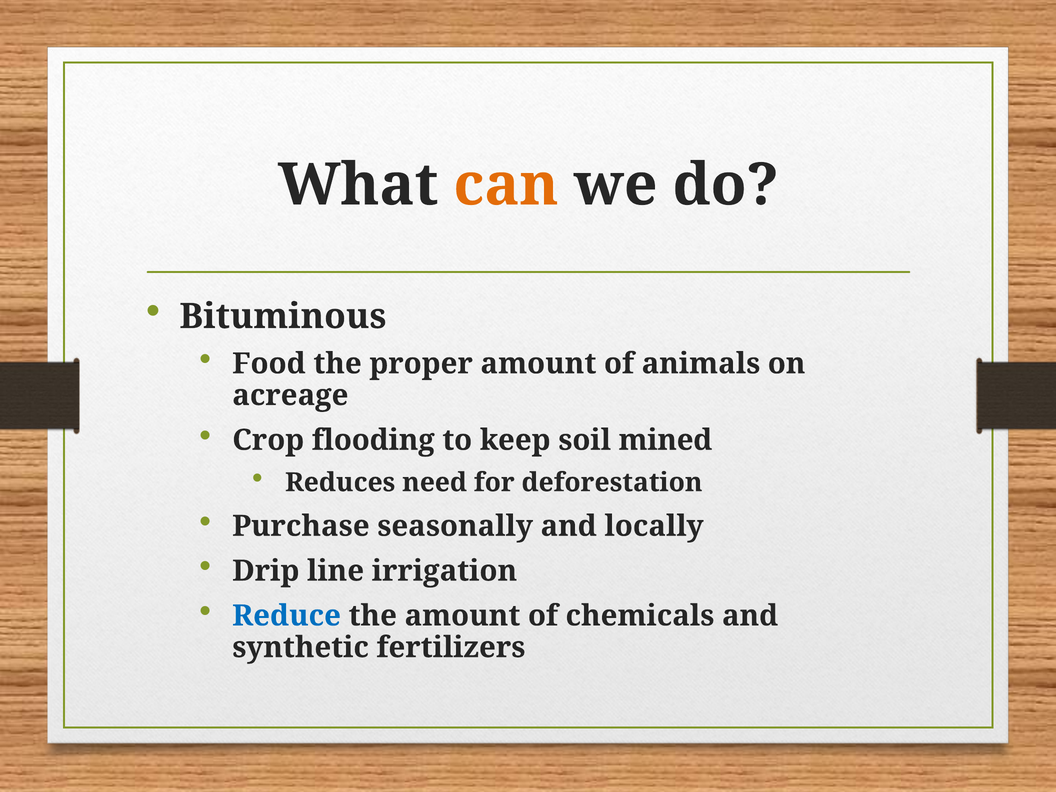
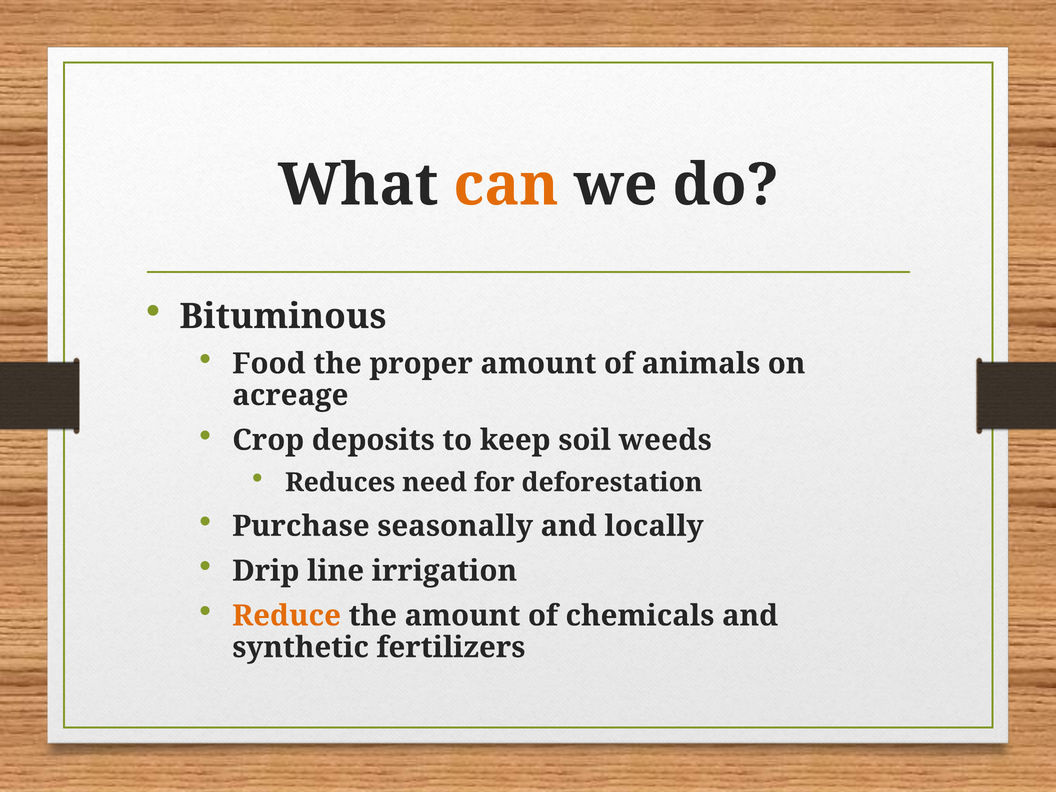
flooding: flooding -> deposits
mined: mined -> weeds
Reduce colour: blue -> orange
